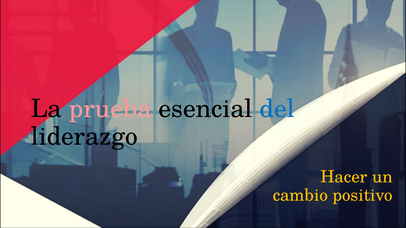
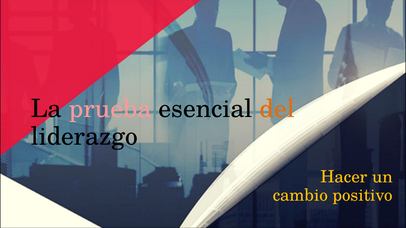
del colour: blue -> orange
